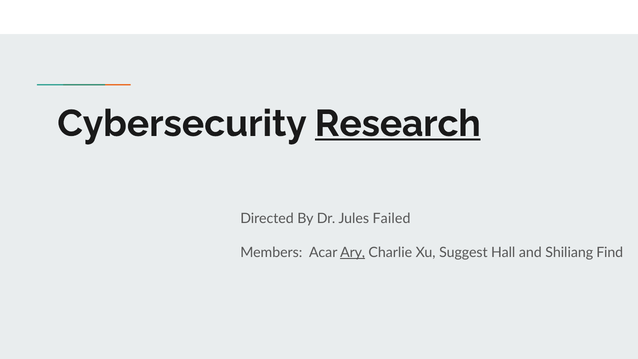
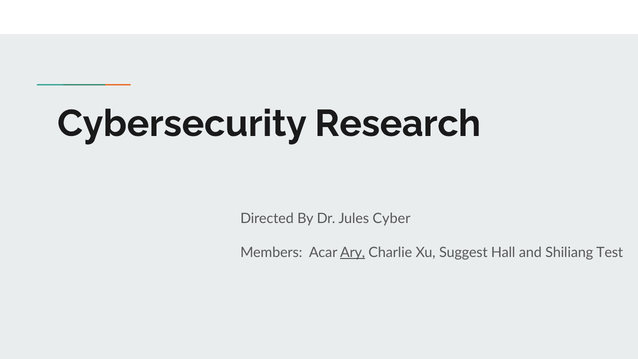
Research underline: present -> none
Failed: Failed -> Cyber
Find: Find -> Test
